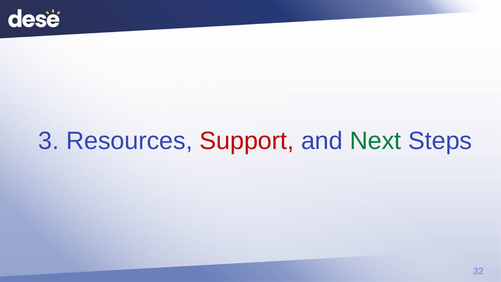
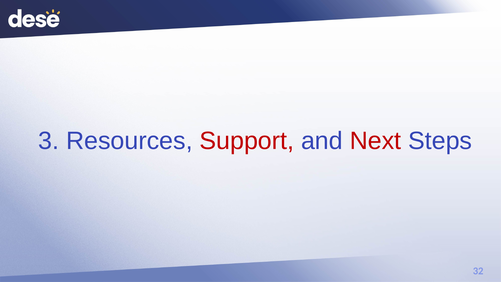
Next colour: green -> red
